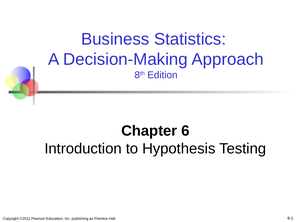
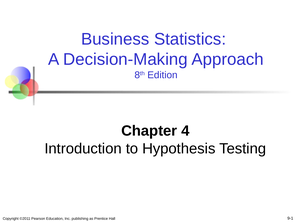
6: 6 -> 4
